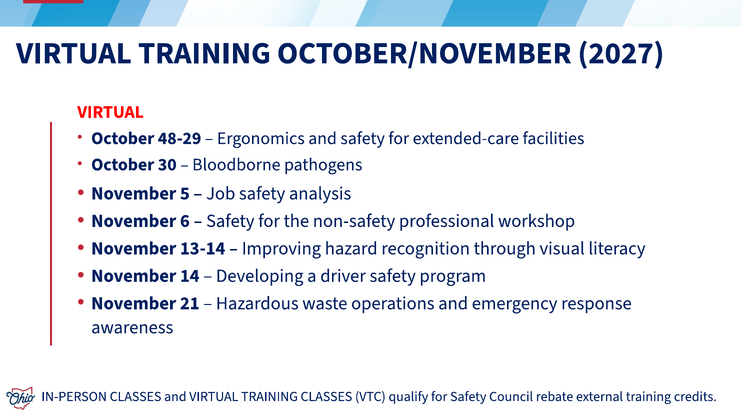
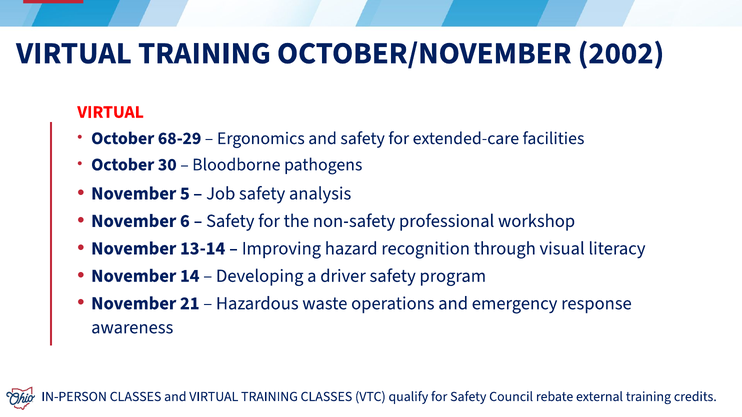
2027: 2027 -> 2002
48-29: 48-29 -> 68-29
